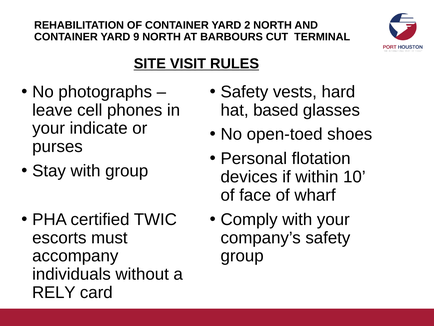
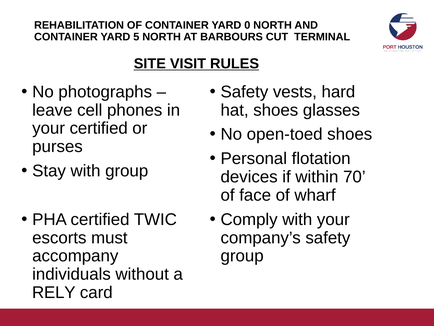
2: 2 -> 0
9: 9 -> 5
hat based: based -> shoes
your indicate: indicate -> certified
10: 10 -> 70
